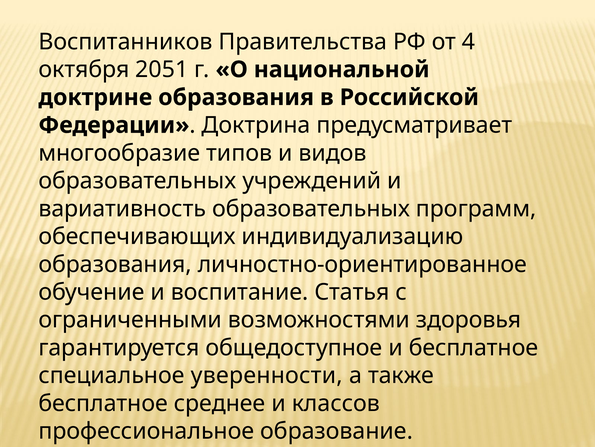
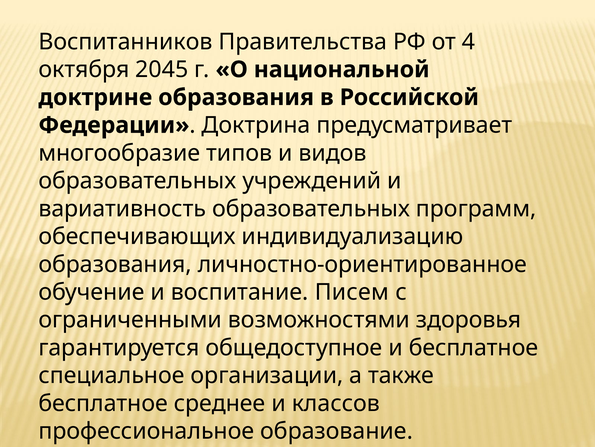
2051: 2051 -> 2045
Статья: Статья -> Писем
уверенности: уверенности -> организации
